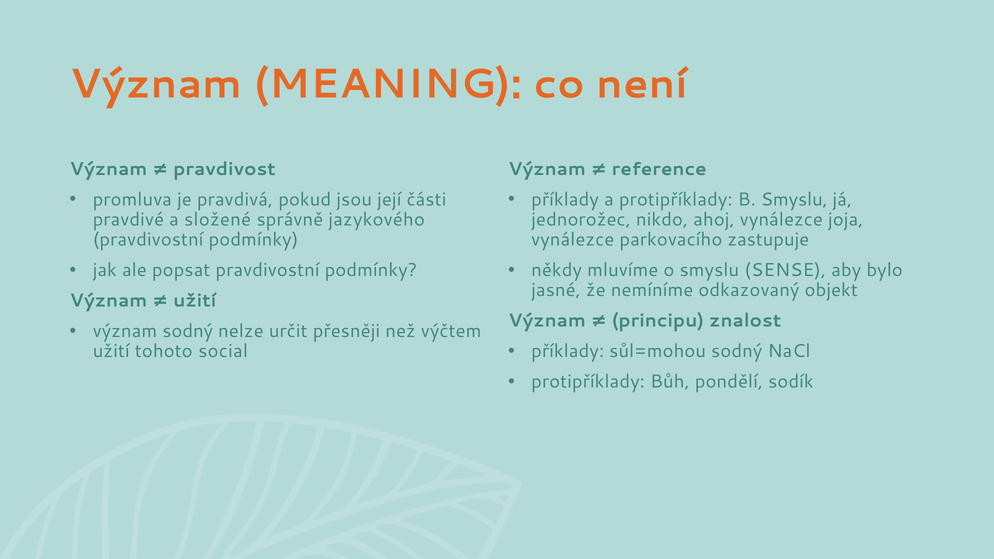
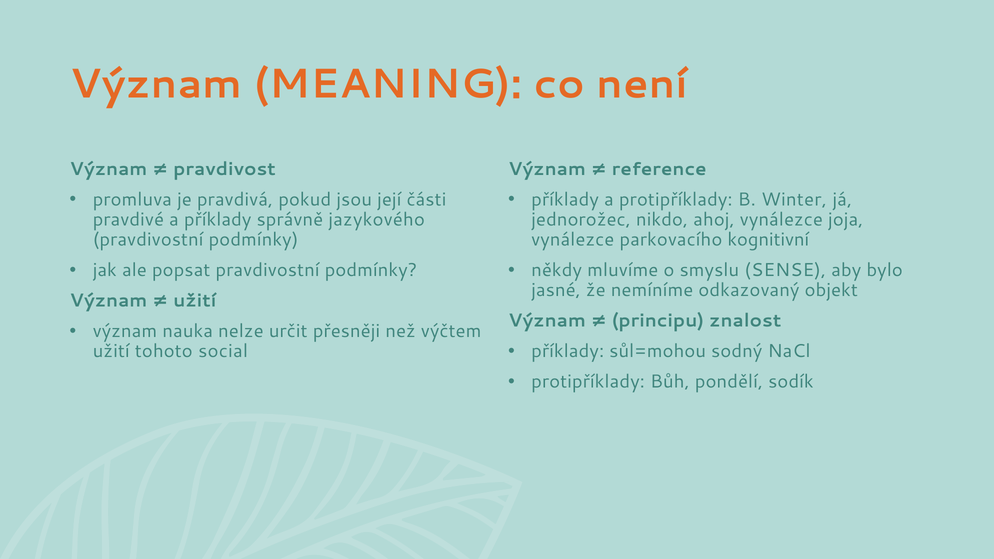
B Smyslu: Smyslu -> Winter
a složené: složené -> příklady
zastupuje: zastupuje -> kognitivní
význam sodný: sodný -> nauka
